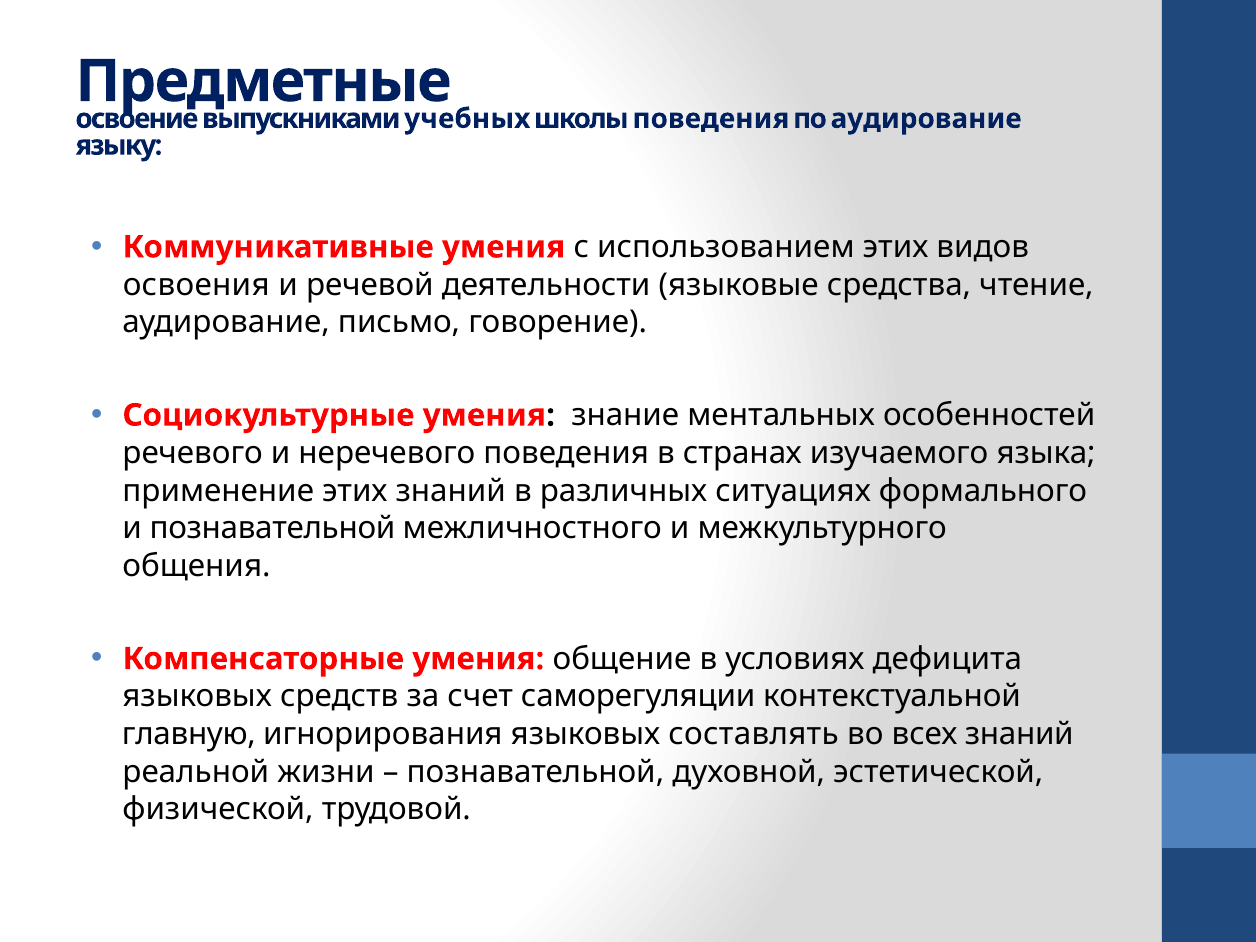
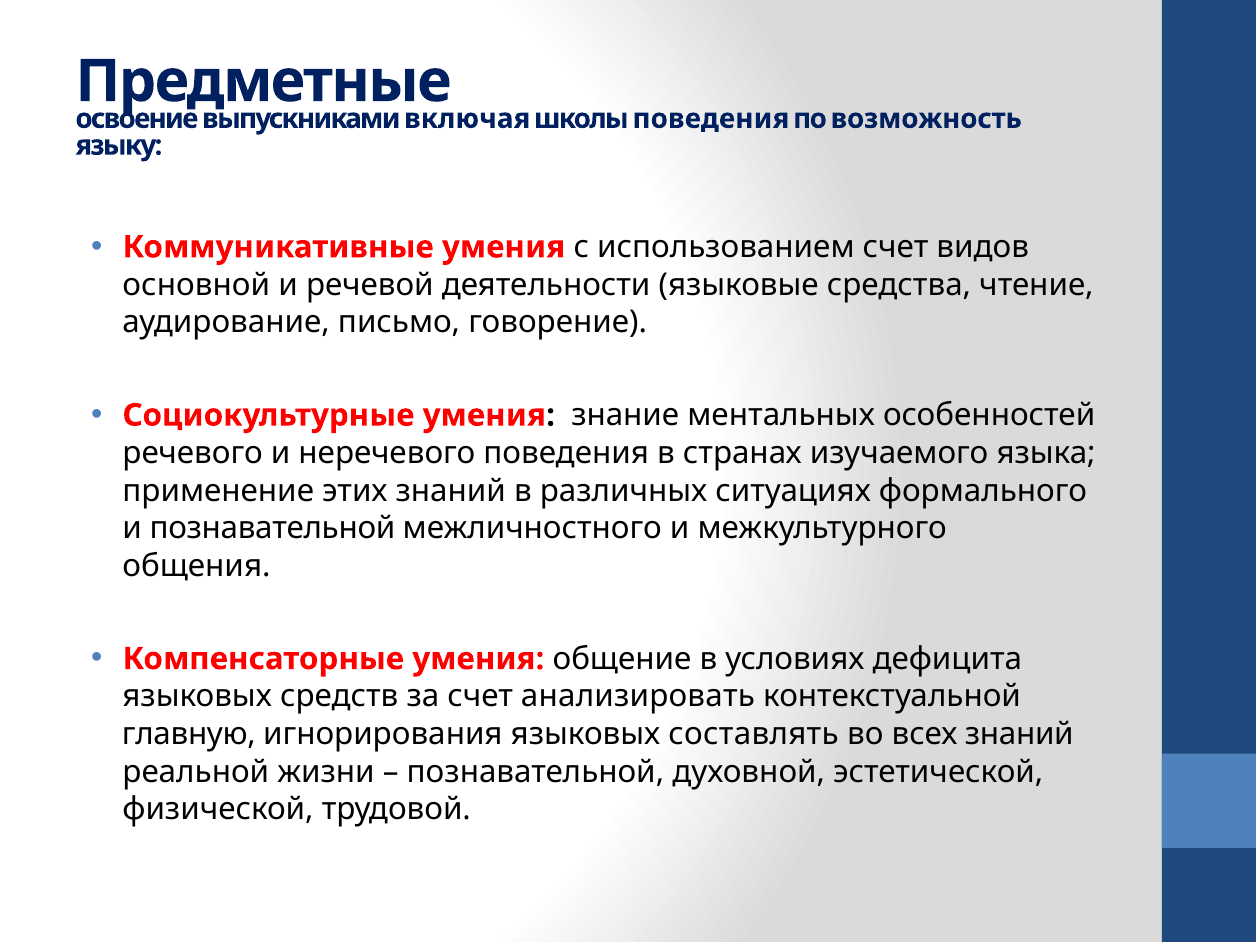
учебных: учебных -> включая
по аудирование: аудирование -> возможность
использованием этих: этих -> счет
освоения: освоения -> основной
саморегуляции: саморегуляции -> анализировать
